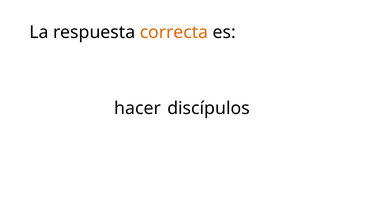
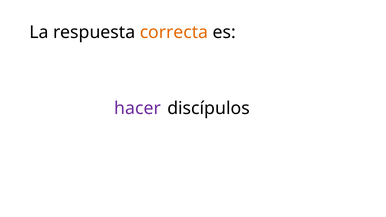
hacer colour: black -> purple
